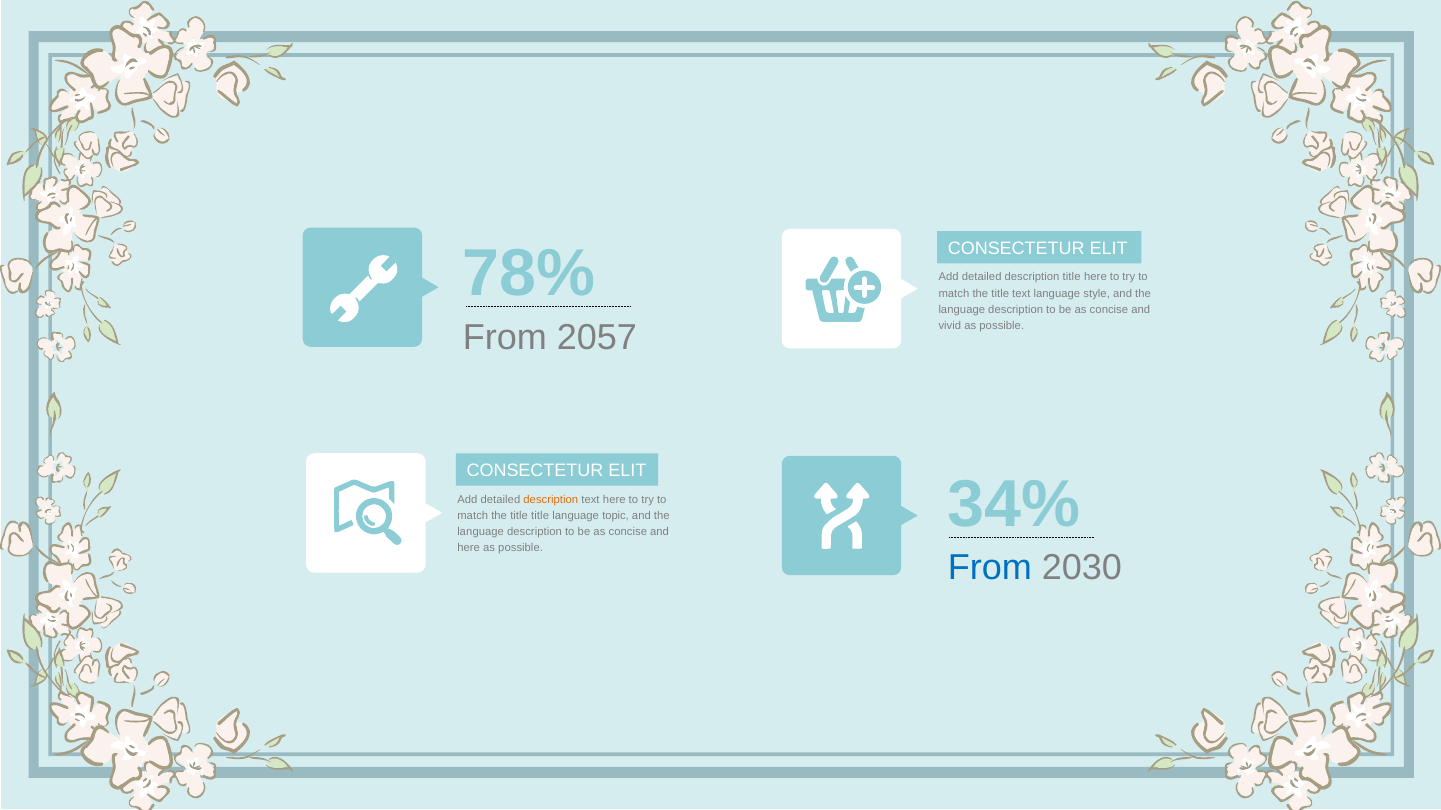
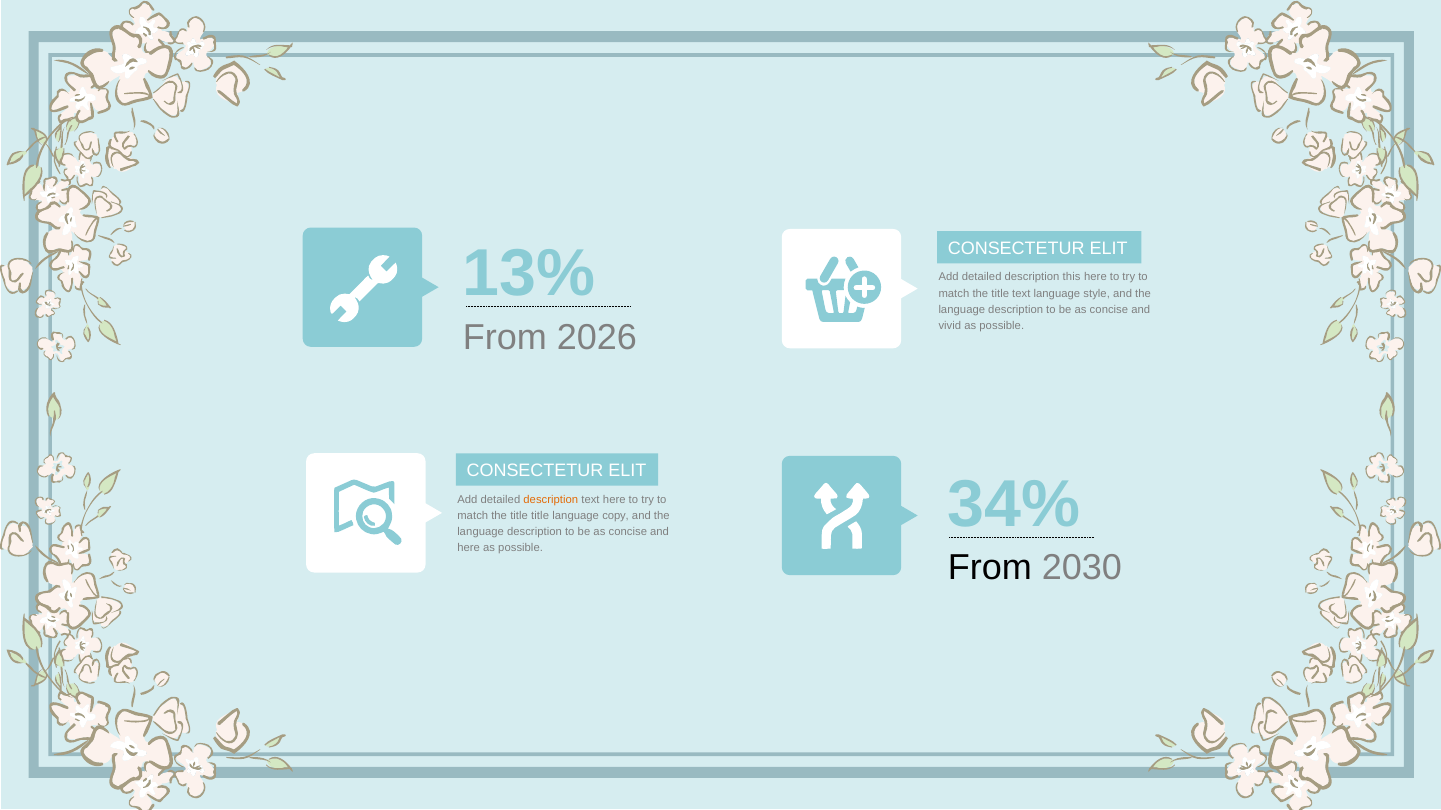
78%: 78% -> 13%
description title: title -> this
2057: 2057 -> 2026
topic: topic -> copy
From at (990, 568) colour: blue -> black
